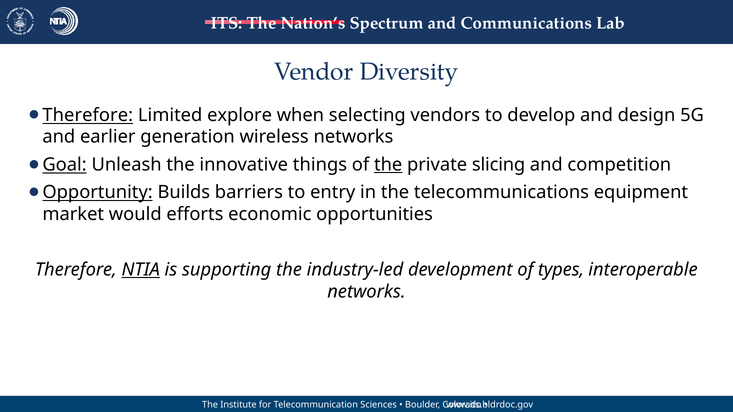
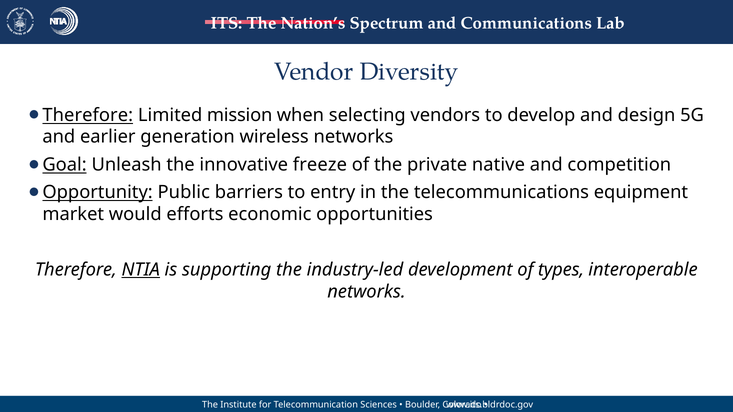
explore: explore -> mission
things: things -> freeze
the at (388, 165) underline: present -> none
slicing: slicing -> native
Builds: Builds -> Public
